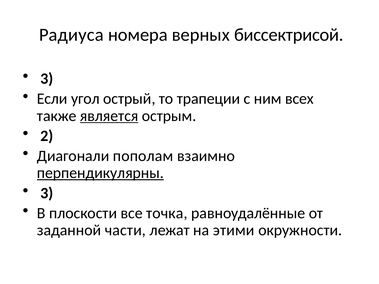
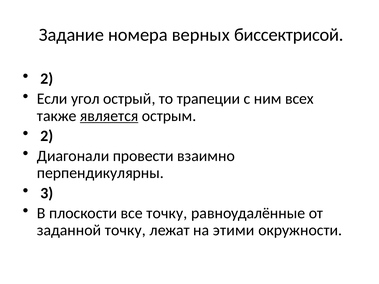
Радиуса: Радиуса -> Задание
3 at (47, 79): 3 -> 2
пополам: пополам -> провести
перпендикулярны underline: present -> none
все точка: точка -> точку
заданной части: части -> точку
